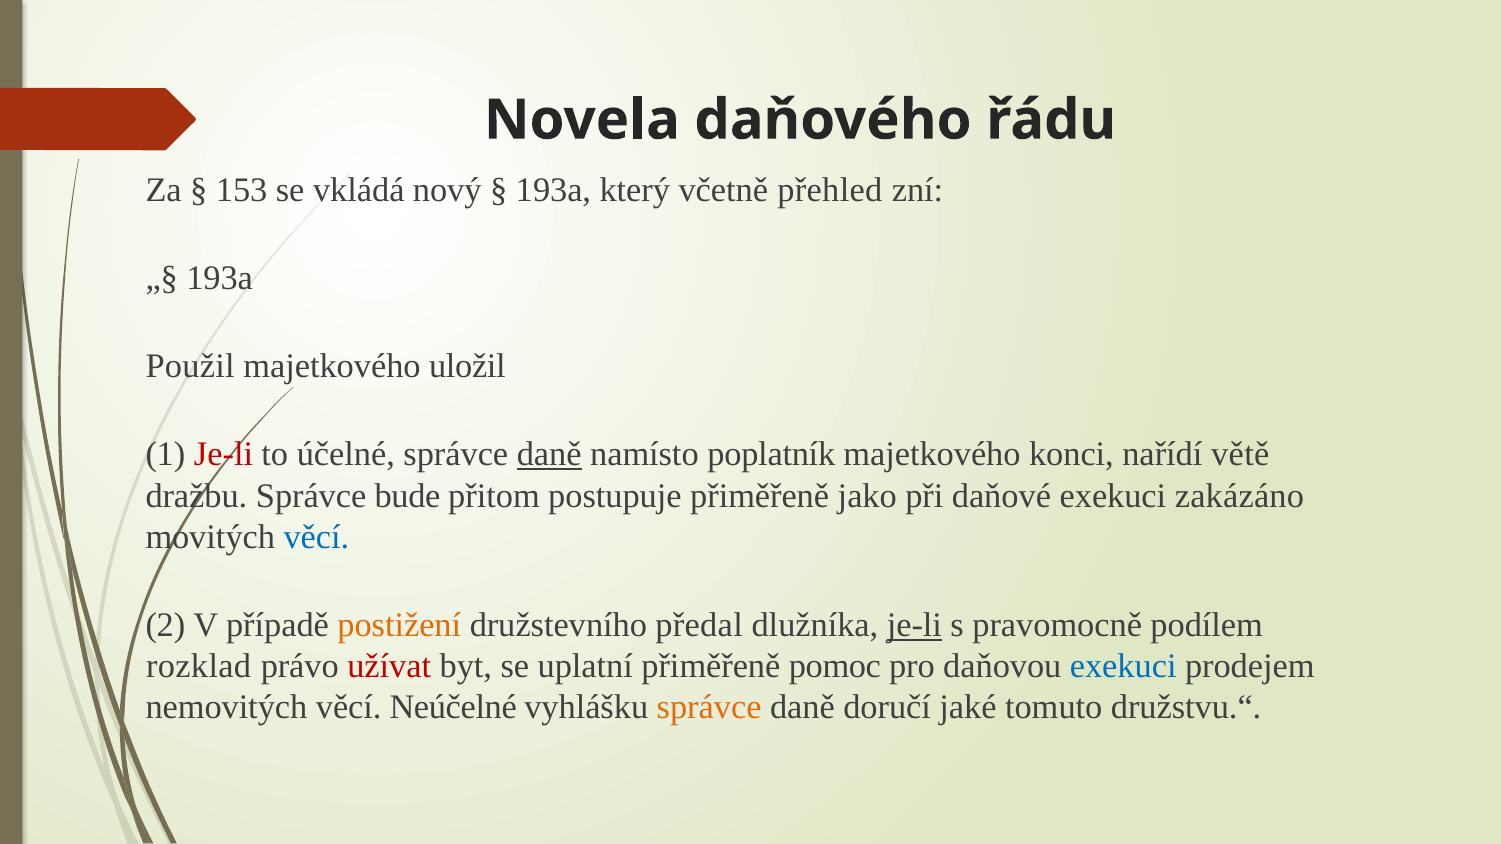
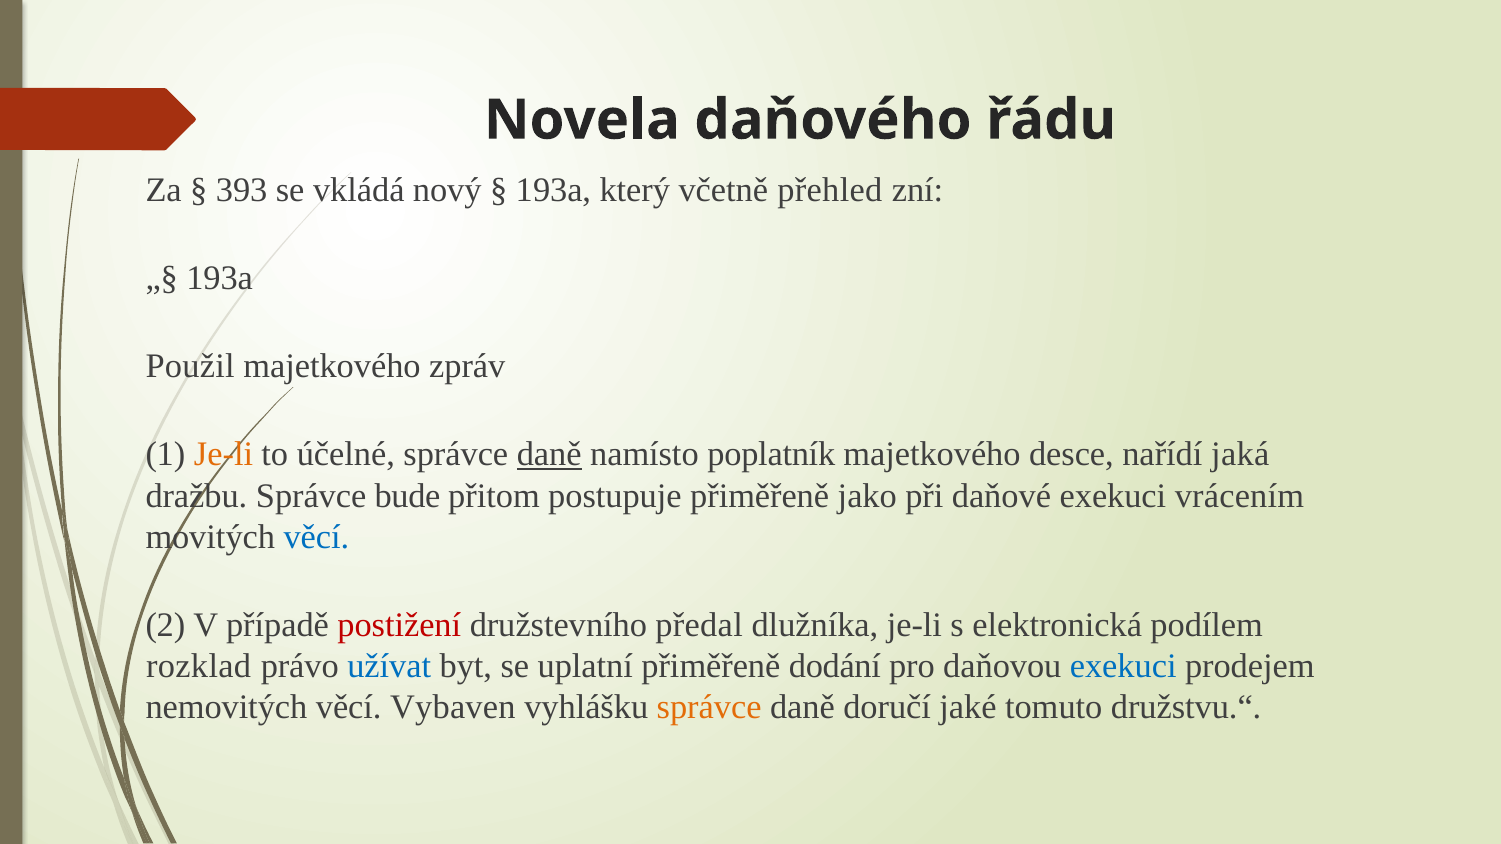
153: 153 -> 393
uložil: uložil -> zpráv
Je-li at (224, 455) colour: red -> orange
konci: konci -> desce
větě: větě -> jaká
zakázáno: zakázáno -> vrácením
postižení colour: orange -> red
je-li at (914, 625) underline: present -> none
pravomocně: pravomocně -> elektronická
užívat colour: red -> blue
pomoc: pomoc -> dodání
Neúčelné: Neúčelné -> Vybaven
